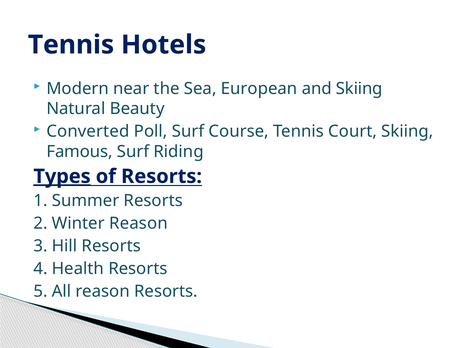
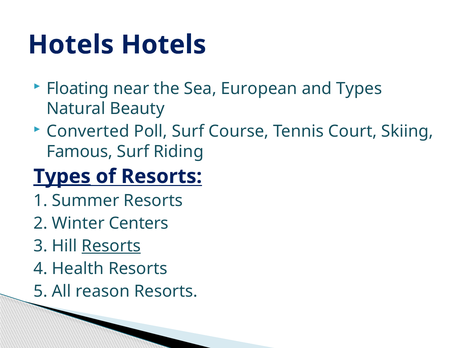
Tennis at (71, 45): Tennis -> Hotels
Modern: Modern -> Floating
and Skiing: Skiing -> Types
Winter Reason: Reason -> Centers
Resorts at (111, 247) underline: none -> present
